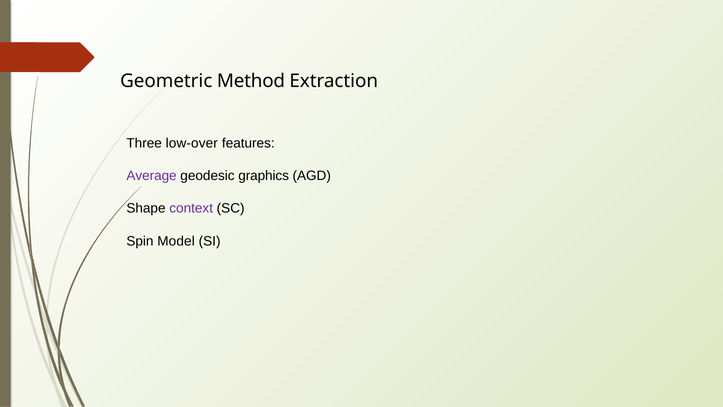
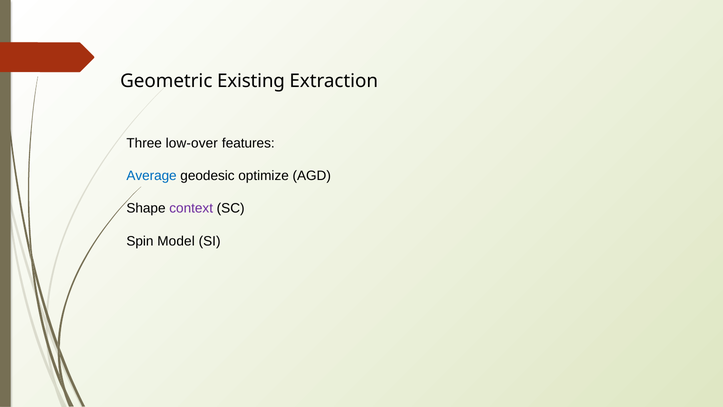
Method: Method -> Existing
Average colour: purple -> blue
graphics: graphics -> optimize
